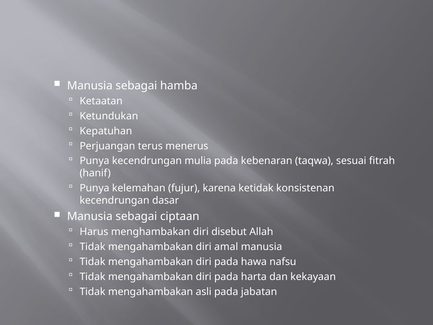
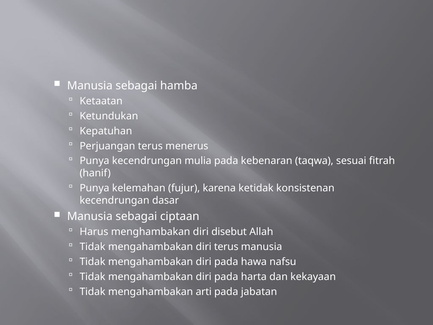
diri amal: amal -> terus
asli: asli -> arti
